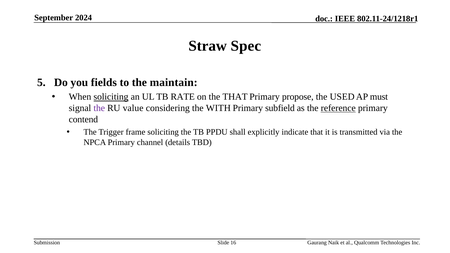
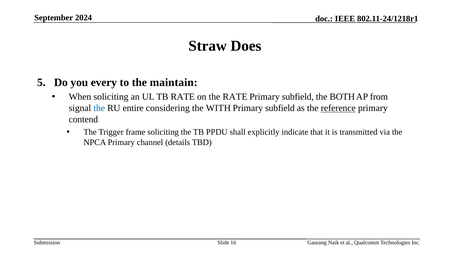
Spec: Spec -> Does
fields: fields -> every
soliciting at (111, 97) underline: present -> none
the THAT: THAT -> RATE
propose at (298, 97): propose -> subfield
USED: USED -> BOTH
must: must -> from
the at (99, 108) colour: purple -> blue
value: value -> entire
